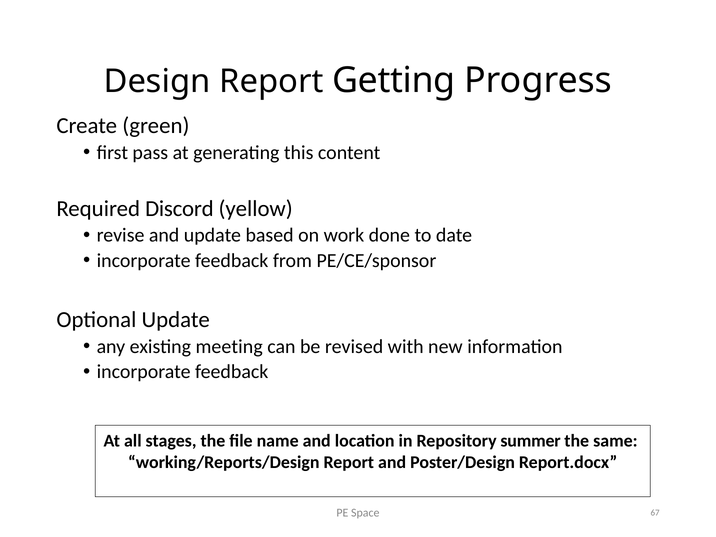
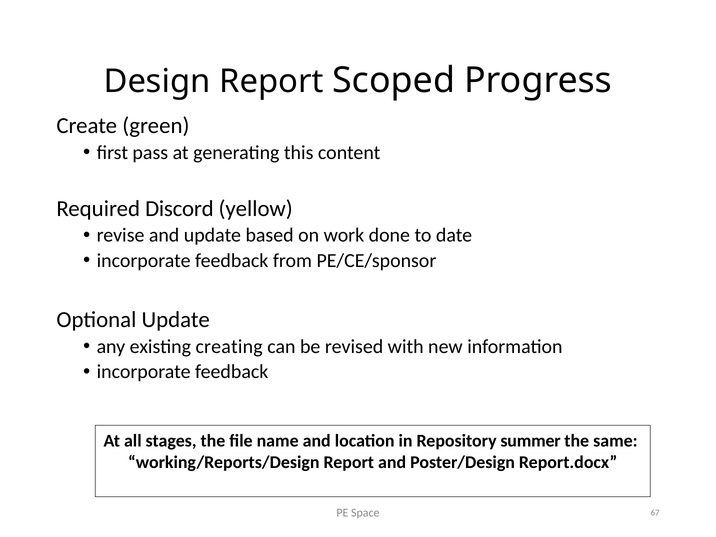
Getting: Getting -> Scoped
meeting: meeting -> creating
